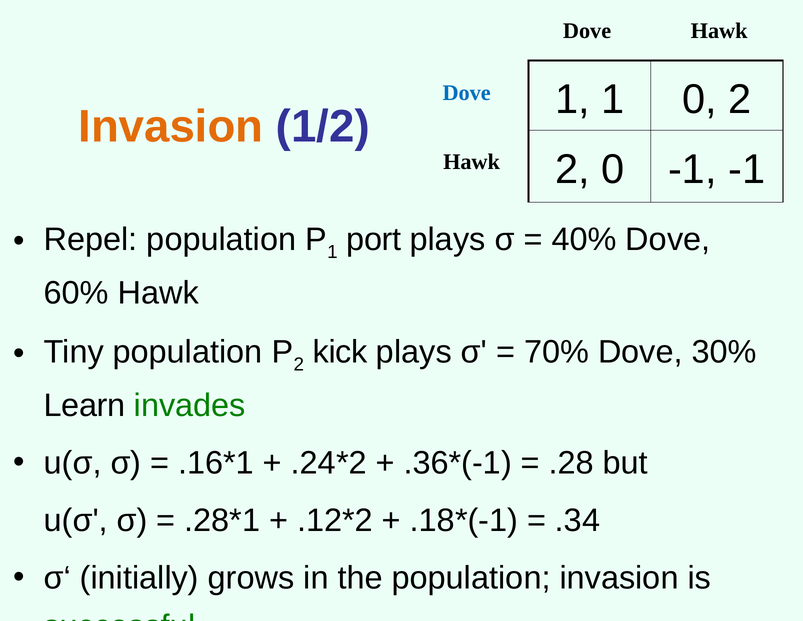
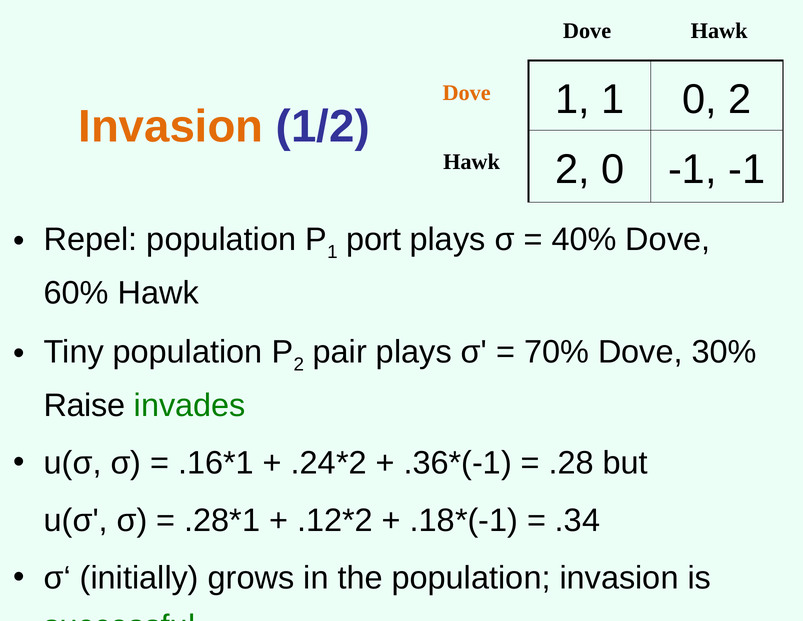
Dove at (467, 93) colour: blue -> orange
kick: kick -> pair
Learn: Learn -> Raise
